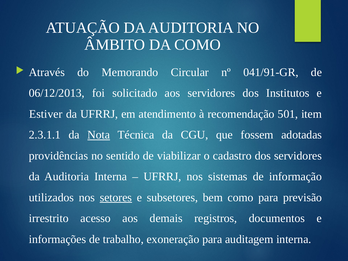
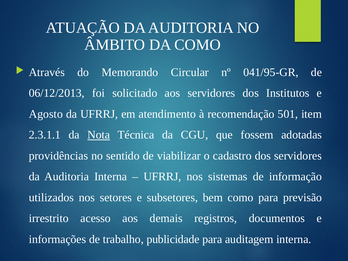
041/91-GR: 041/91-GR -> 041/95-GR
Estiver: Estiver -> Agosto
setores underline: present -> none
exoneração: exoneração -> publicidade
